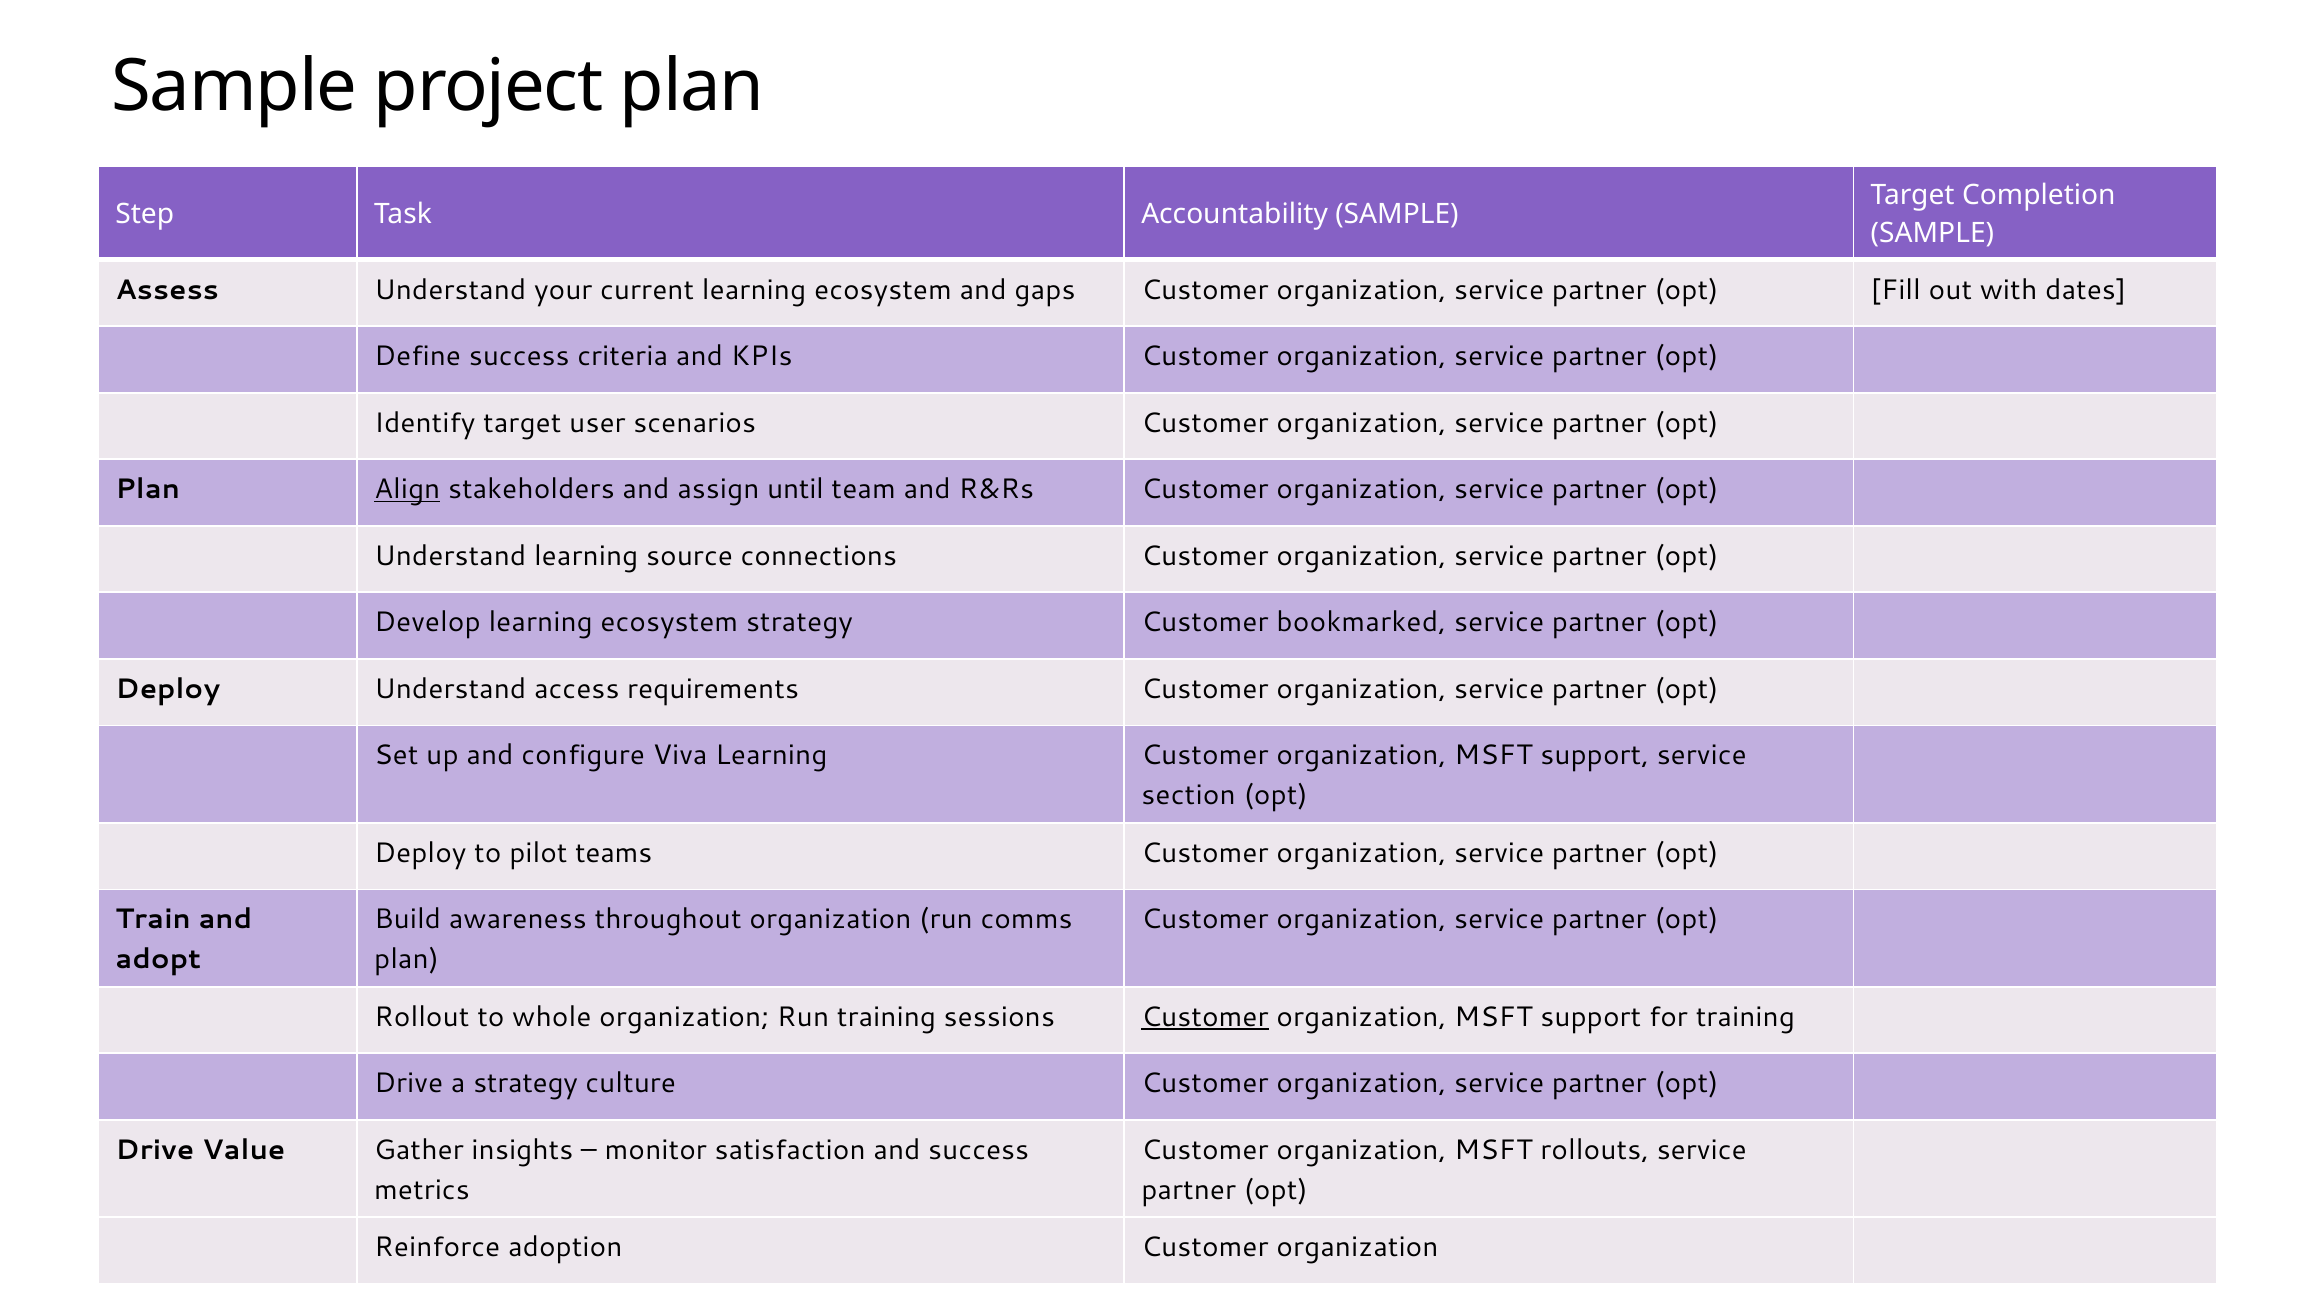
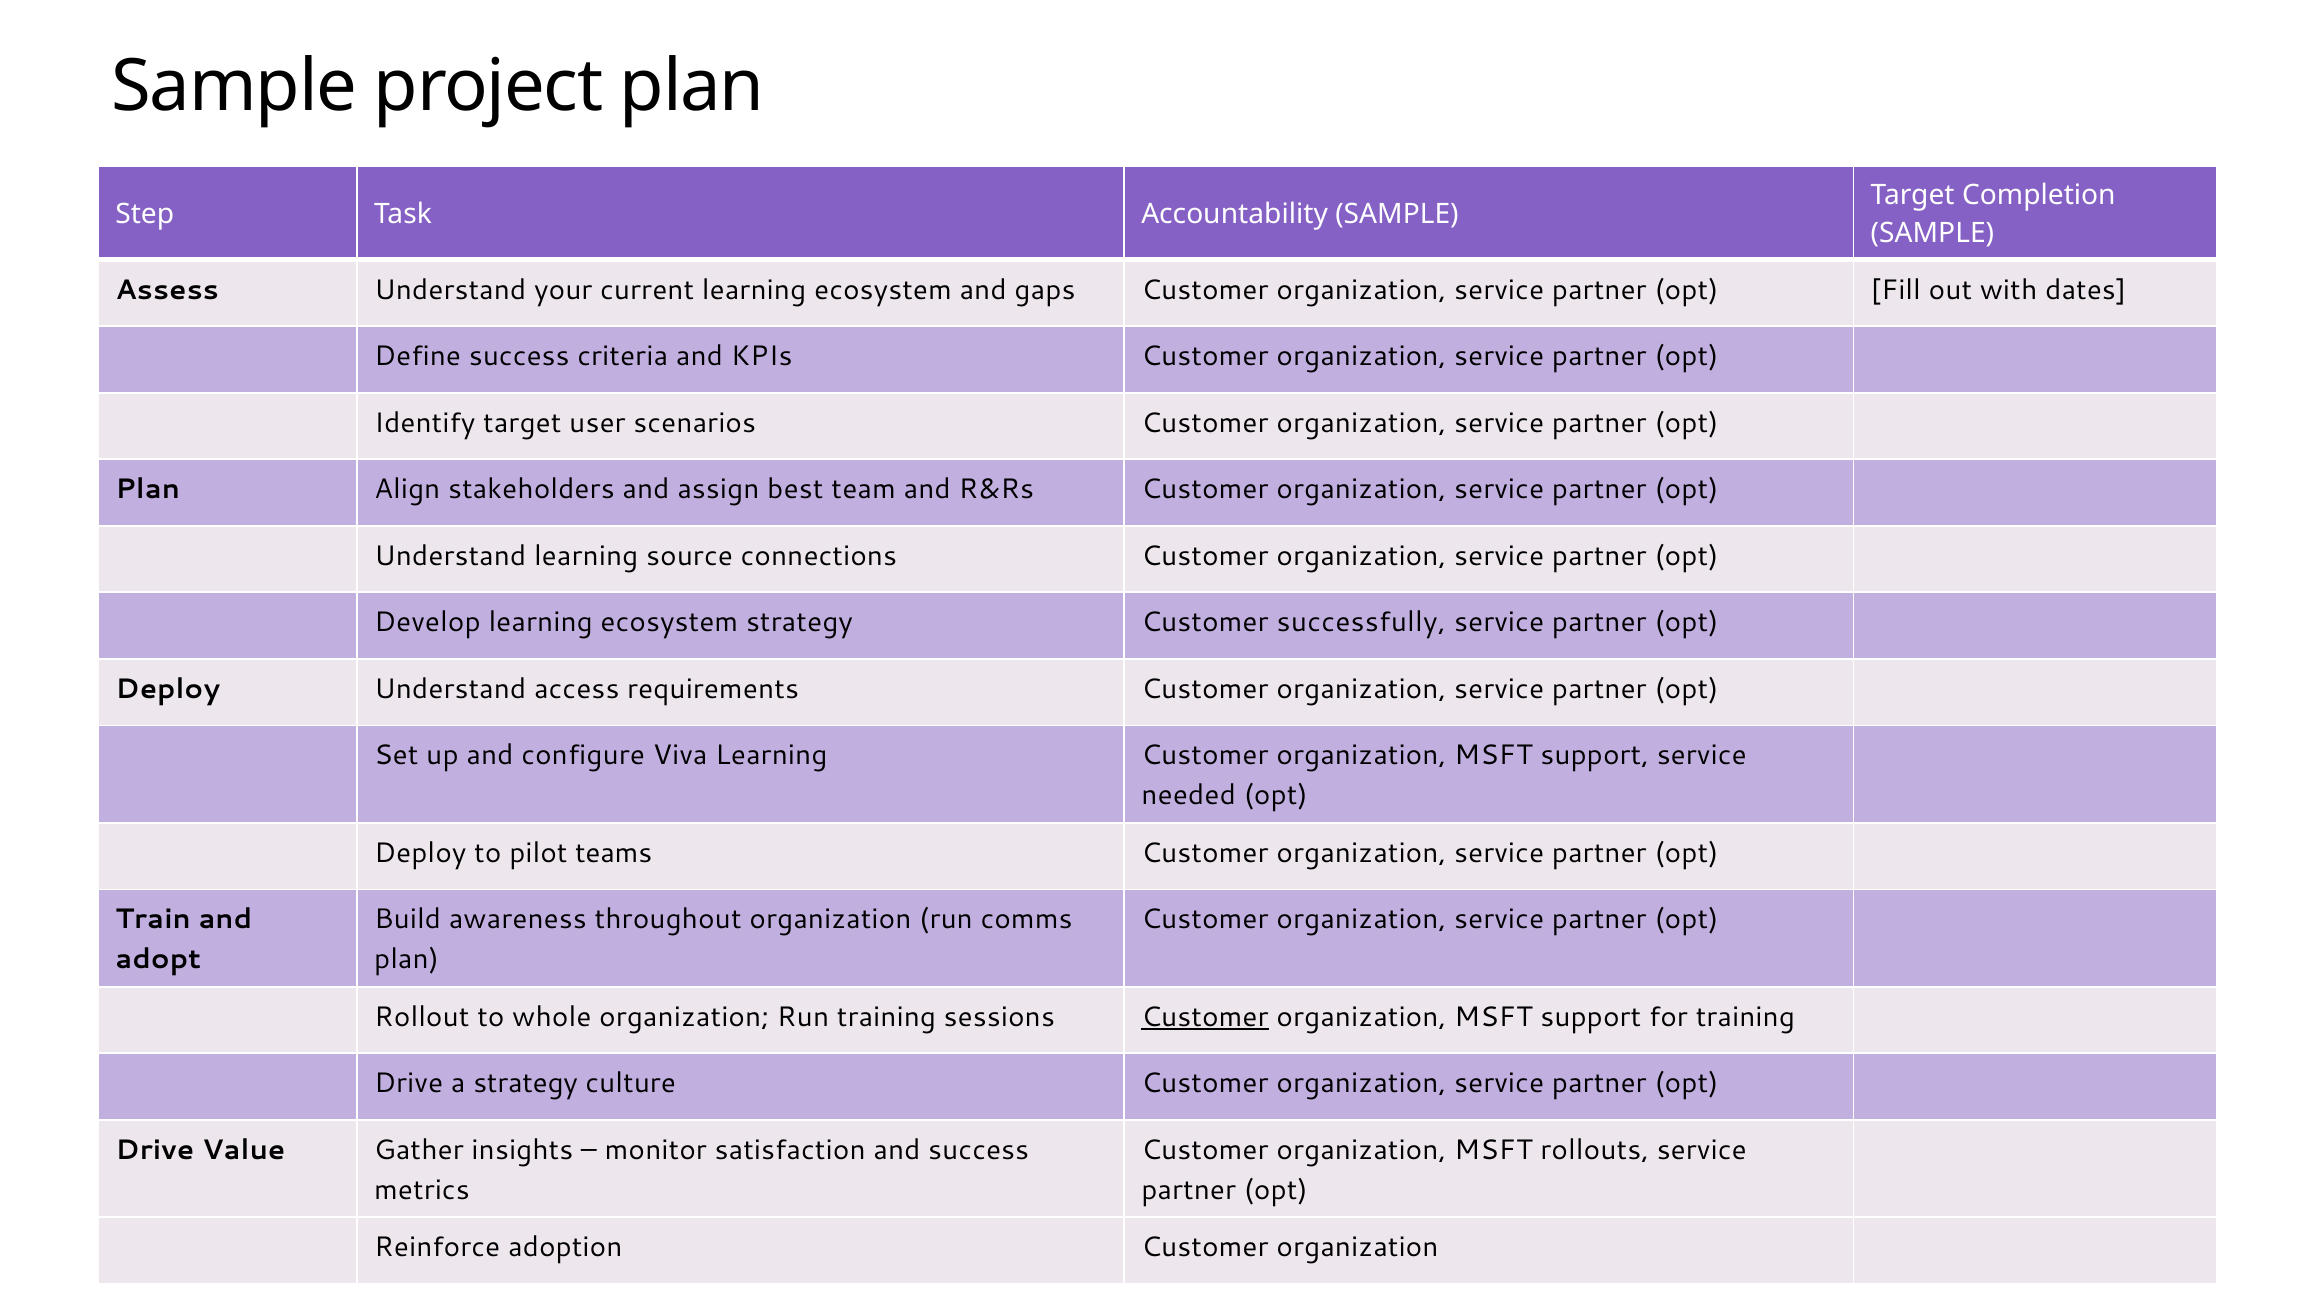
Align underline: present -> none
until: until -> best
bookmarked: bookmarked -> successfully
section: section -> needed
